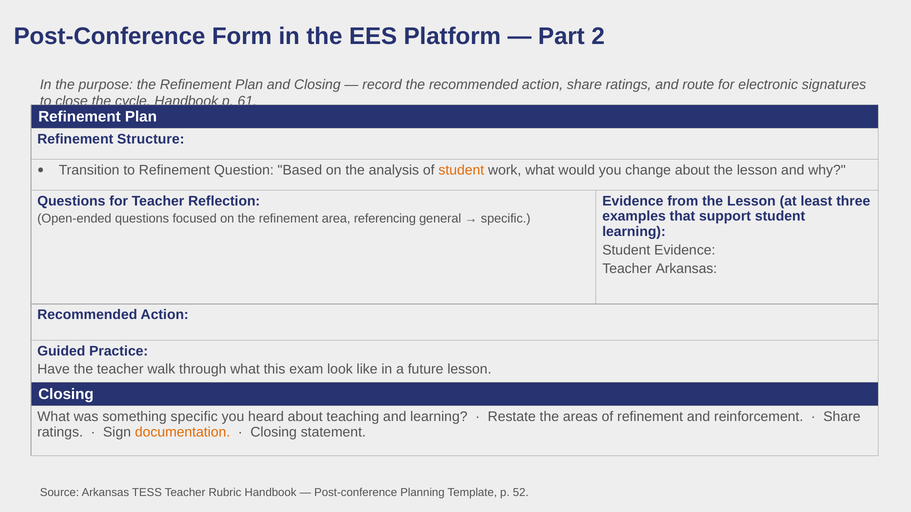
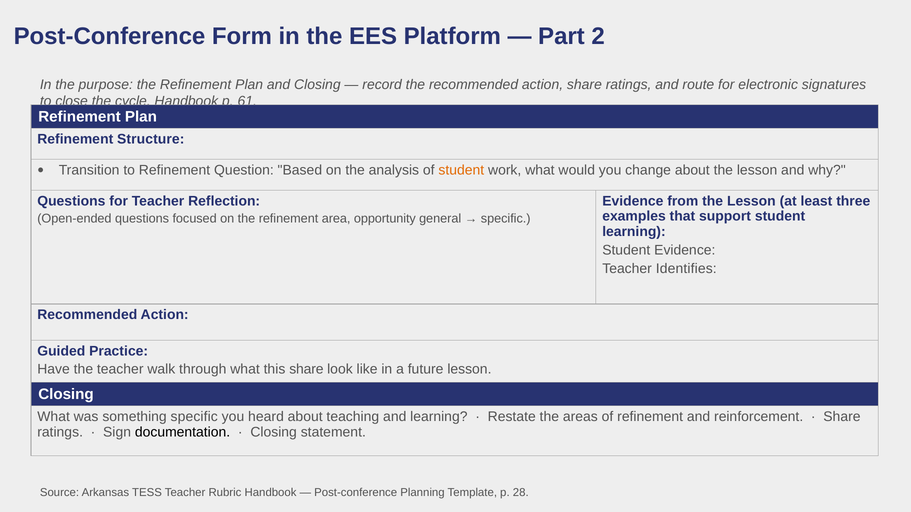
referencing: referencing -> opportunity
Teacher Arkansas: Arkansas -> Identifies
this exam: exam -> share
documentation colour: orange -> black
52: 52 -> 28
